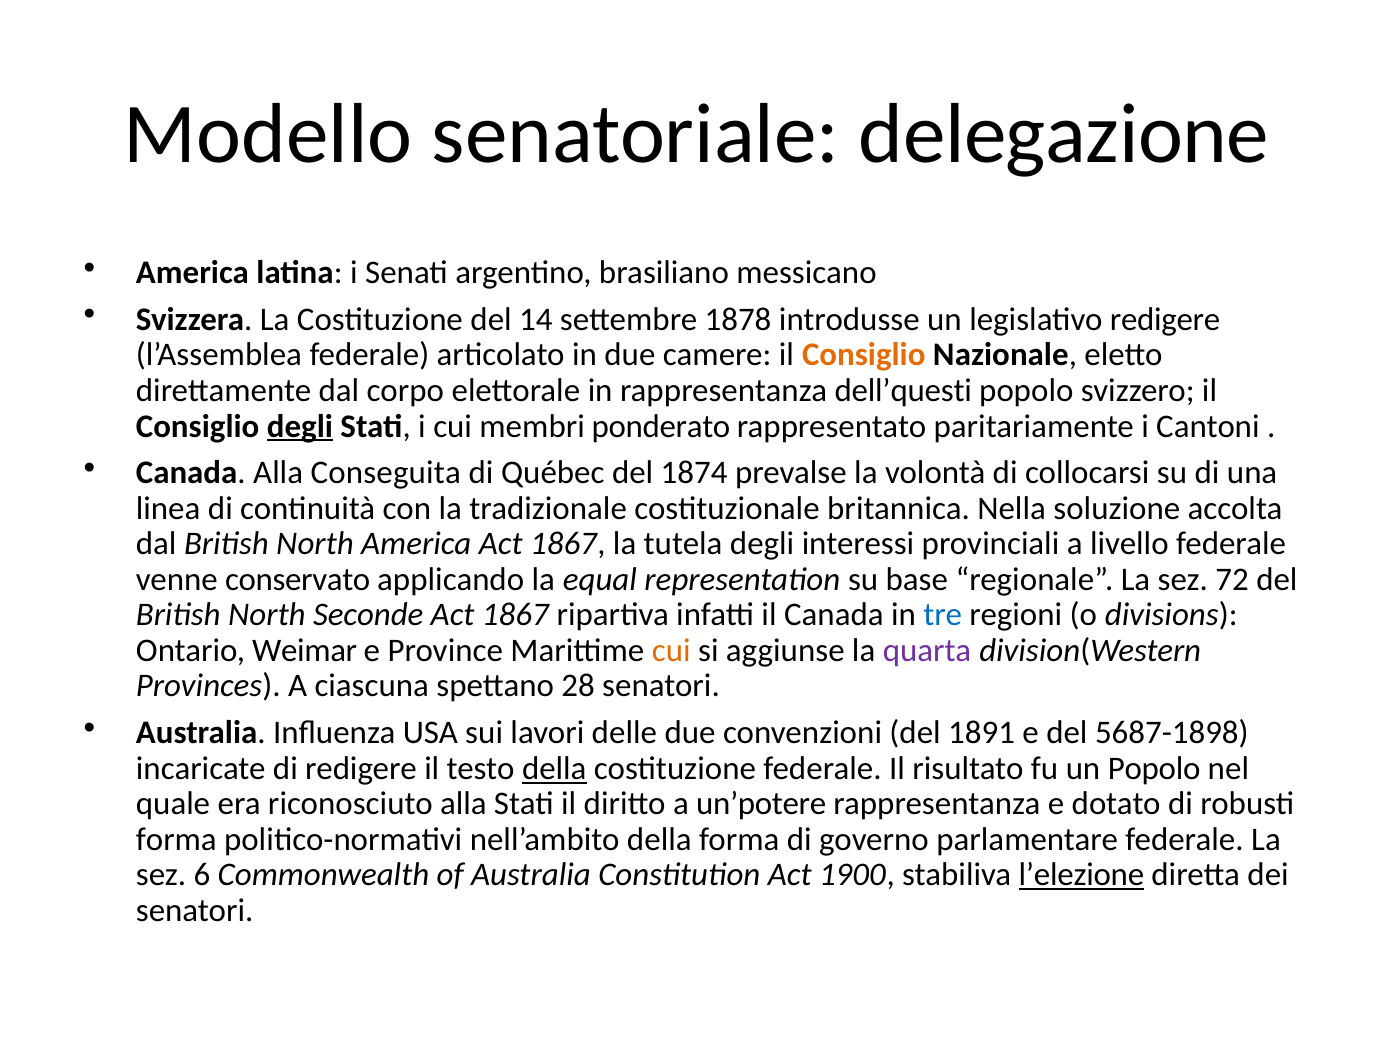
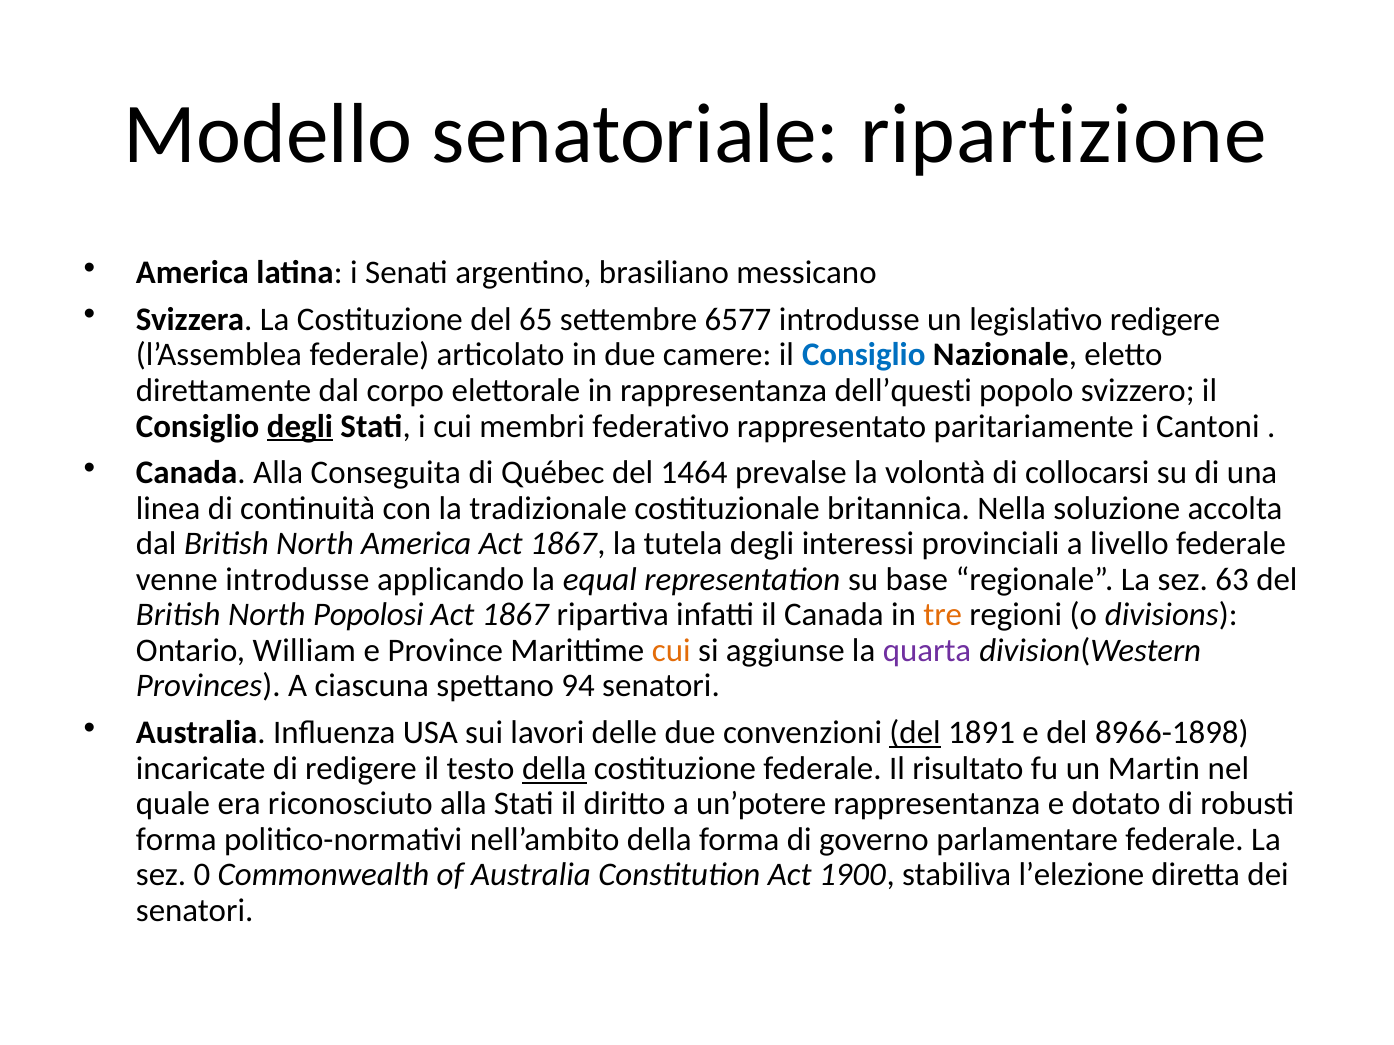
delegazione: delegazione -> ripartizione
14: 14 -> 65
1878: 1878 -> 6577
Consiglio at (864, 355) colour: orange -> blue
ponderato: ponderato -> federativo
1874: 1874 -> 1464
venne conservato: conservato -> introdusse
72: 72 -> 63
Seconde: Seconde -> Popolosi
tre colour: blue -> orange
Weimar: Weimar -> William
28: 28 -> 94
del at (915, 733) underline: none -> present
5687-1898: 5687-1898 -> 8966-1898
un Popolo: Popolo -> Martin
6: 6 -> 0
l’elezione underline: present -> none
